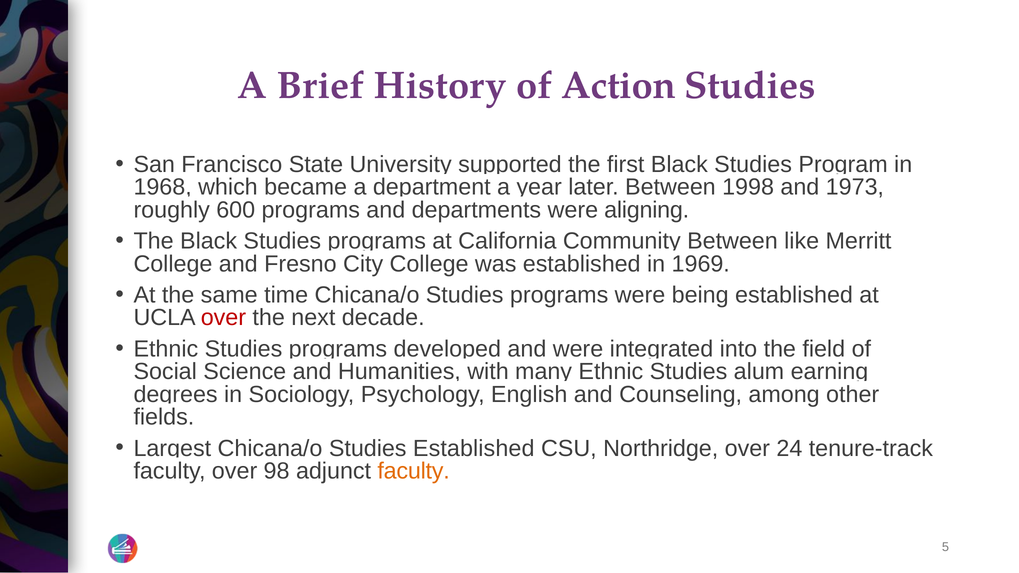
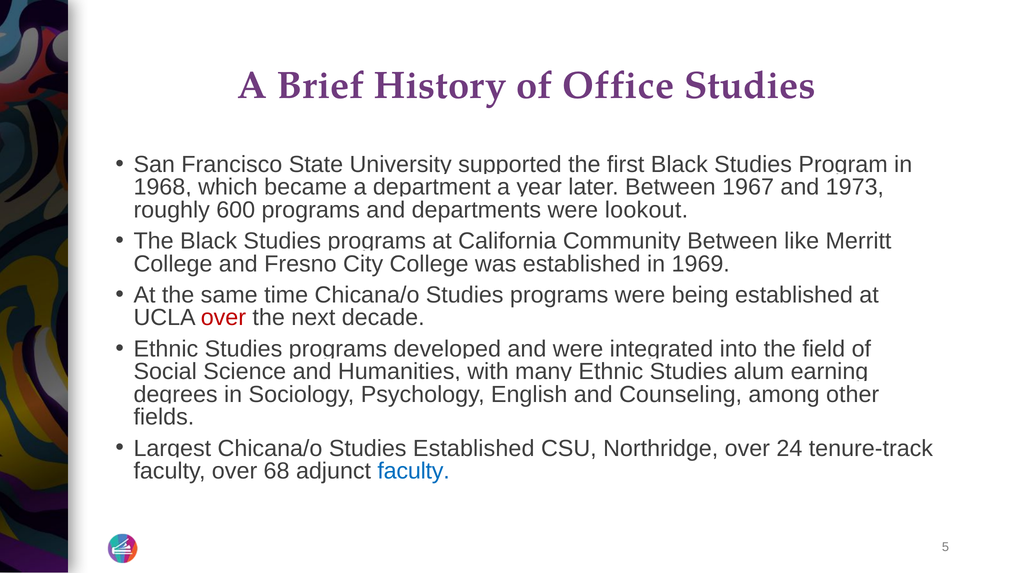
Action: Action -> Office
1998: 1998 -> 1967
aligning: aligning -> lookout
98: 98 -> 68
faculty at (414, 471) colour: orange -> blue
